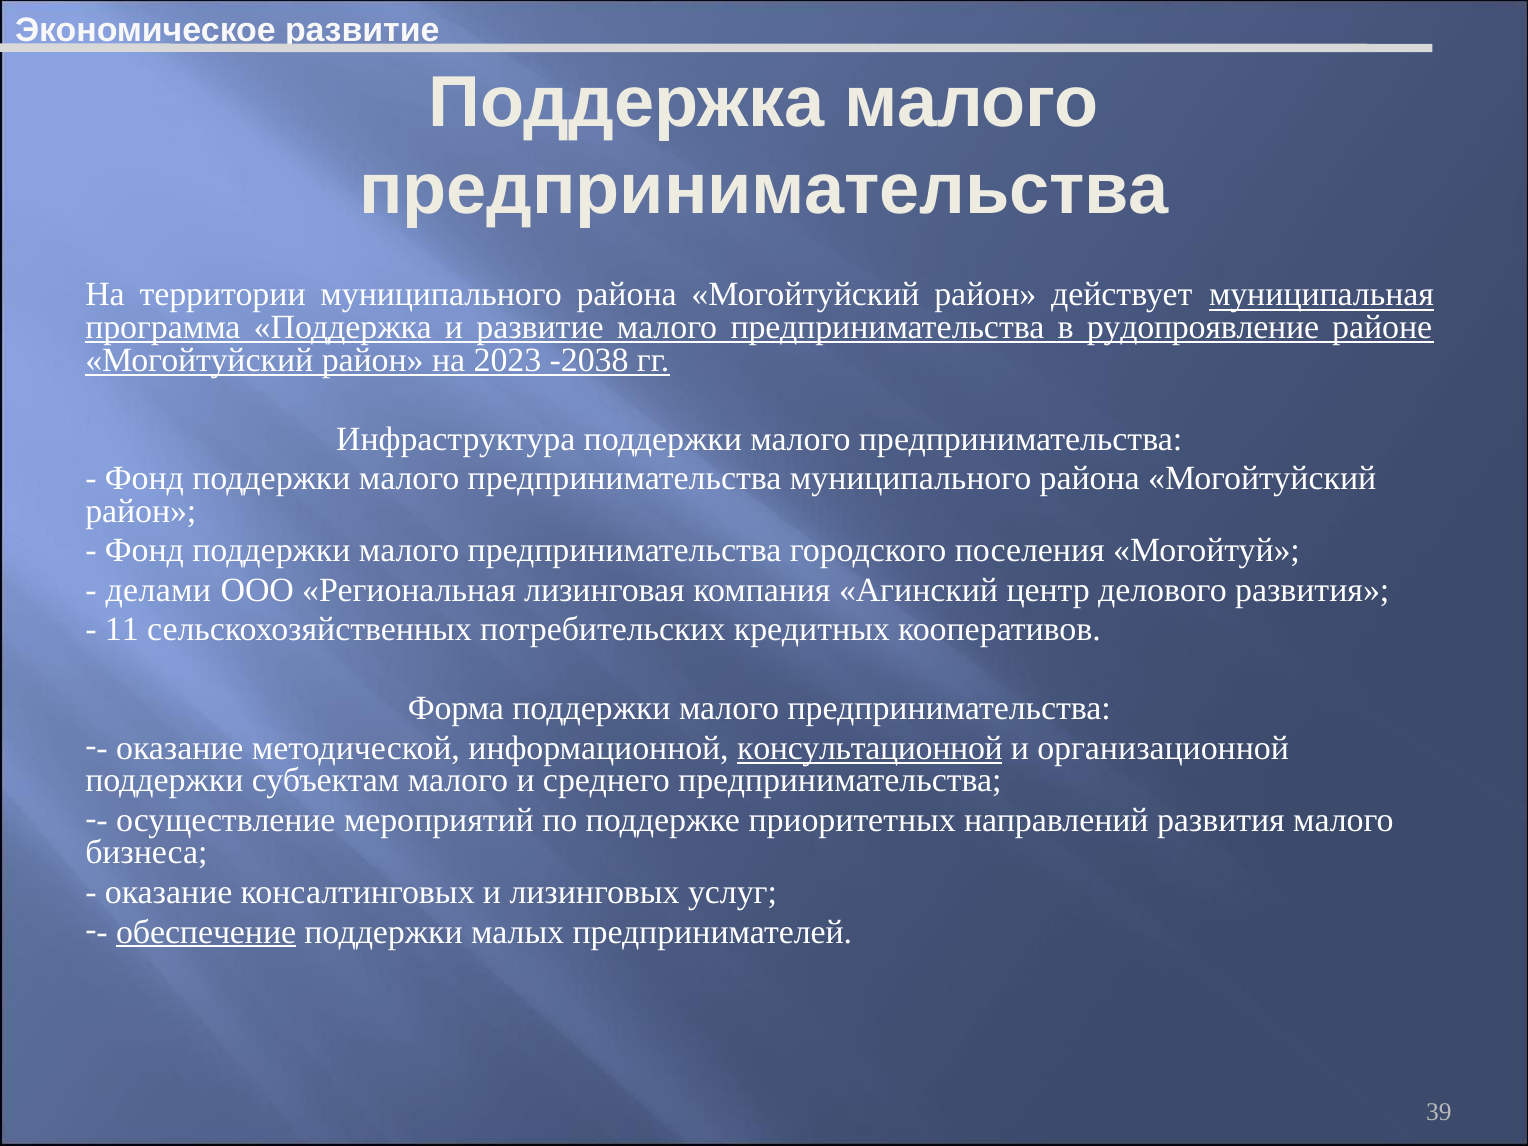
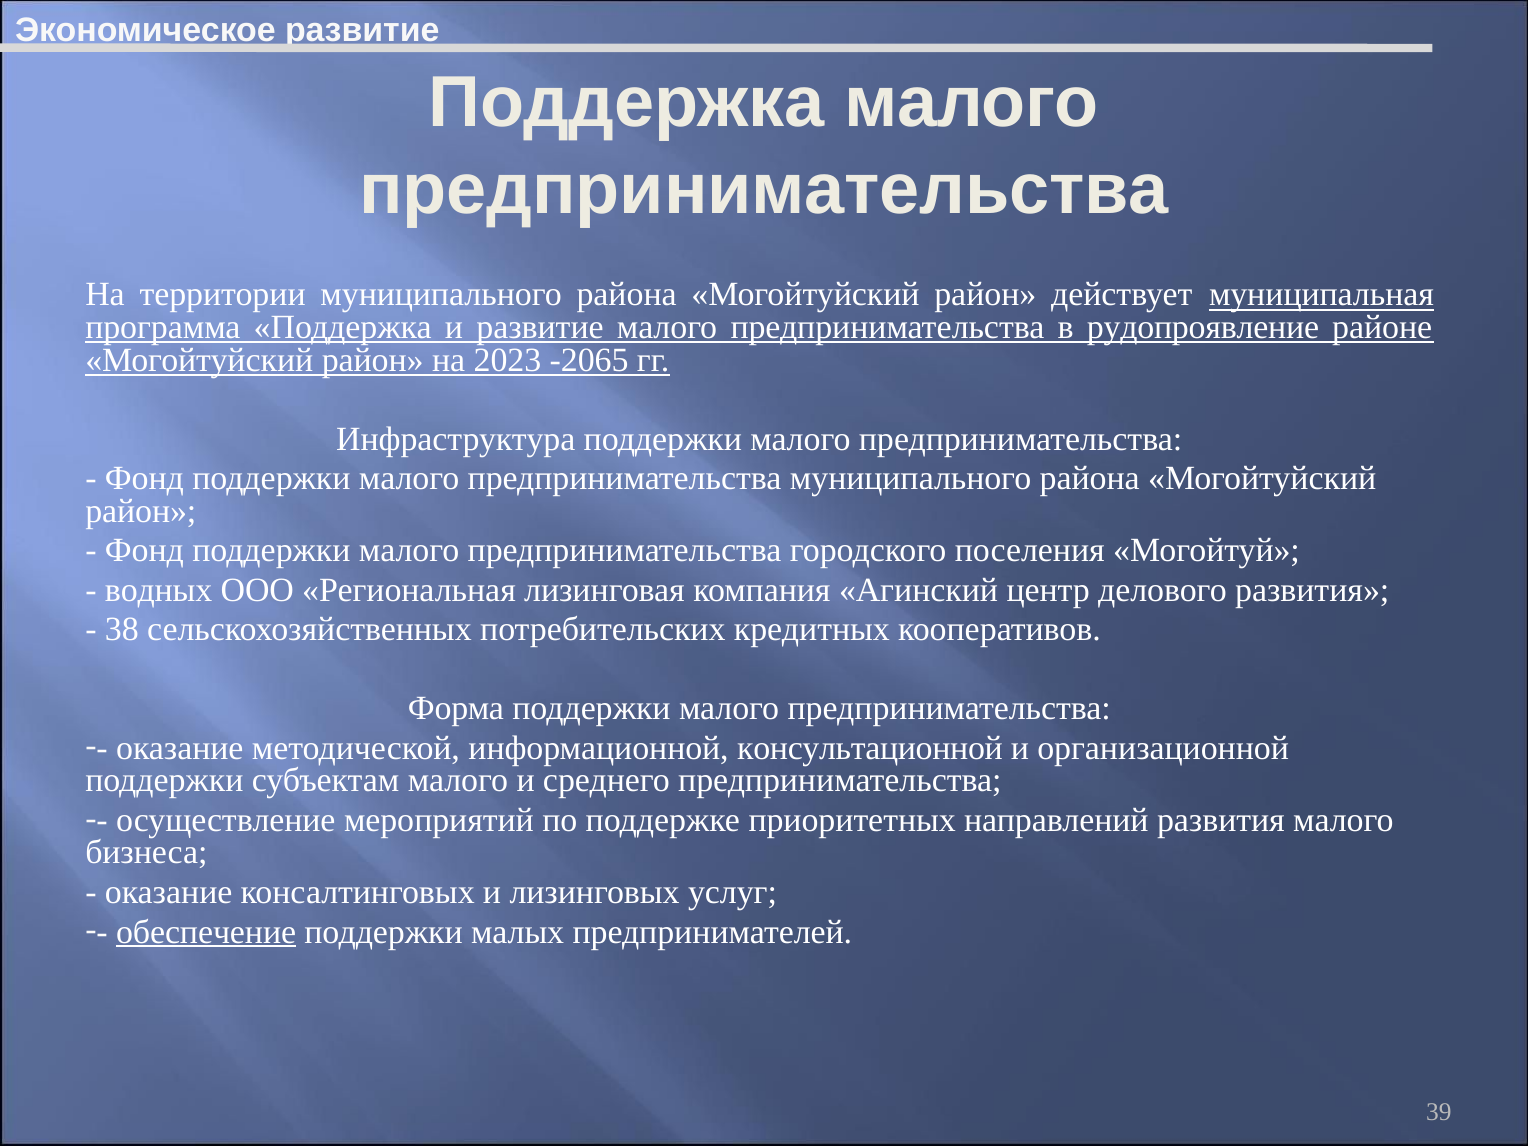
-2038: -2038 -> -2065
делами: делами -> водных
11: 11 -> 38
консультационной underline: present -> none
